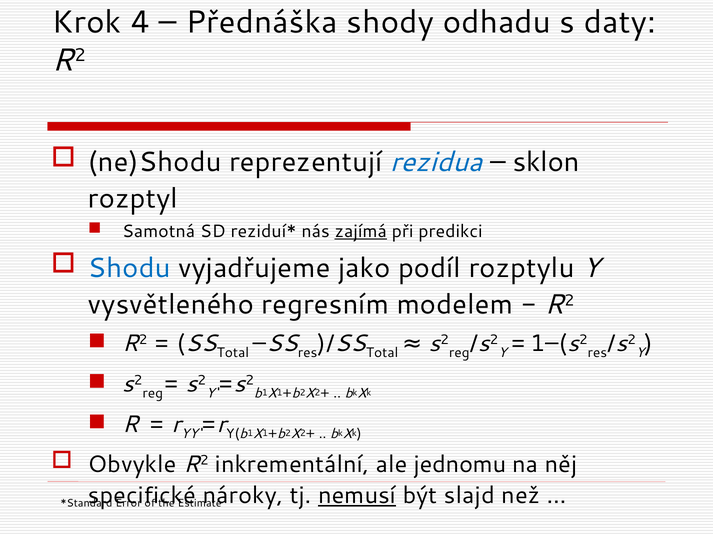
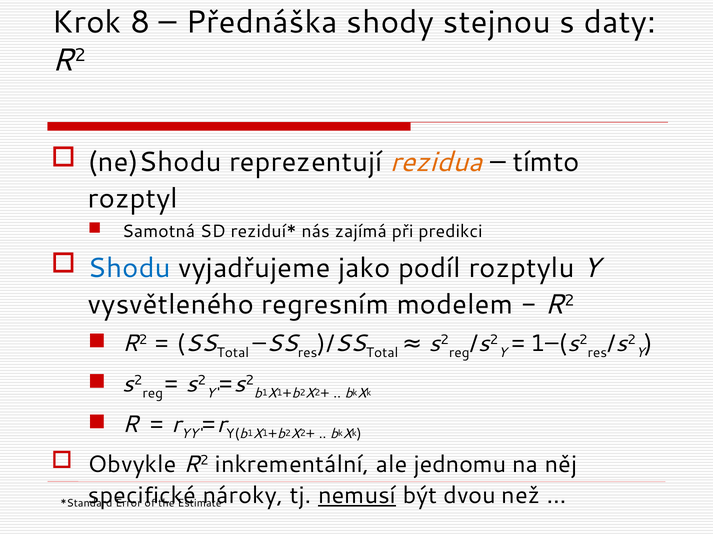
4: 4 -> 8
odhadu: odhadu -> stejnou
rezidua colour: blue -> orange
sklon: sklon -> tímto
zajímá underline: present -> none
slajd: slajd -> dvou
